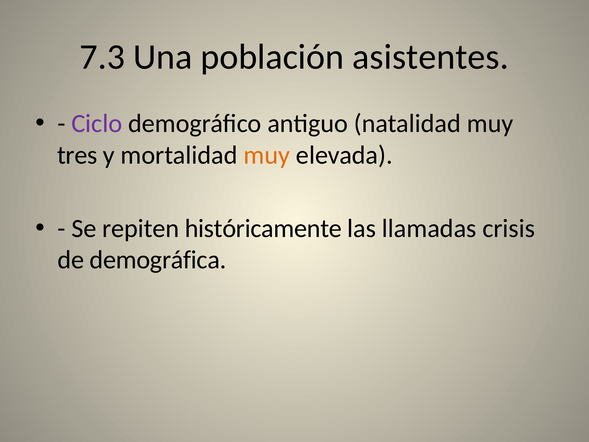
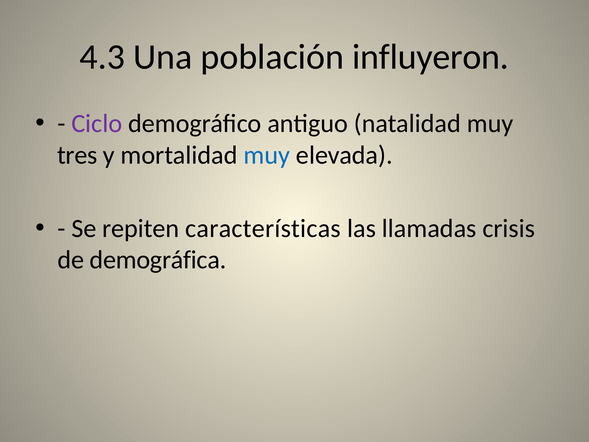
7.3: 7.3 -> 4.3
asistentes: asistentes -> influyeron
muy at (267, 155) colour: orange -> blue
históricamente: históricamente -> características
